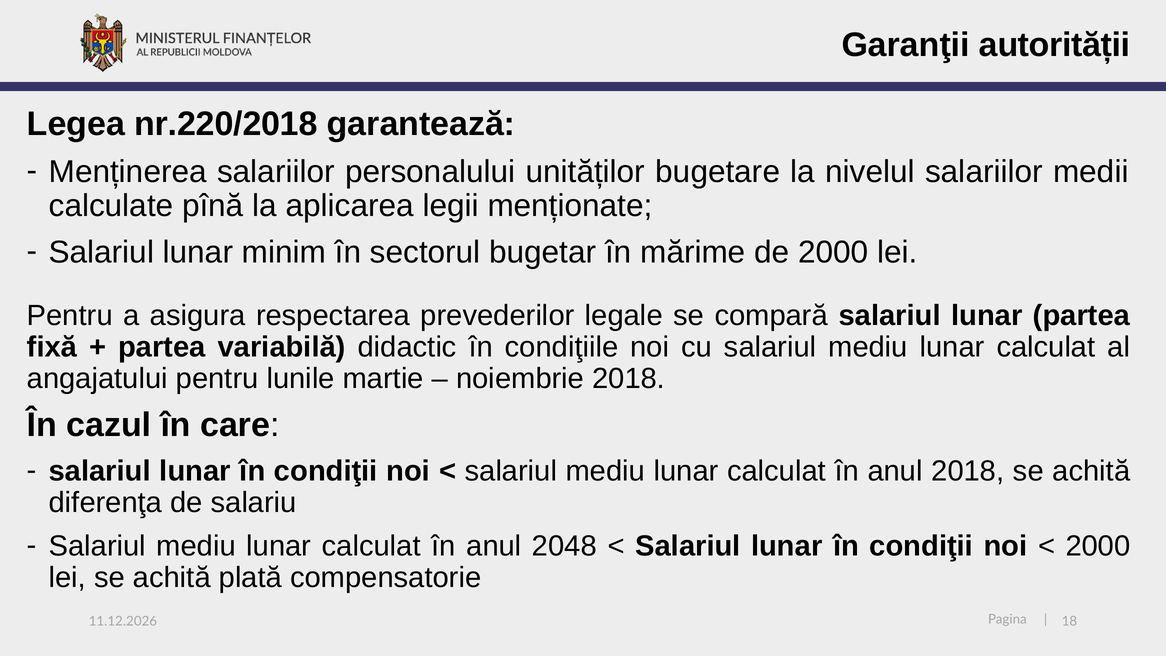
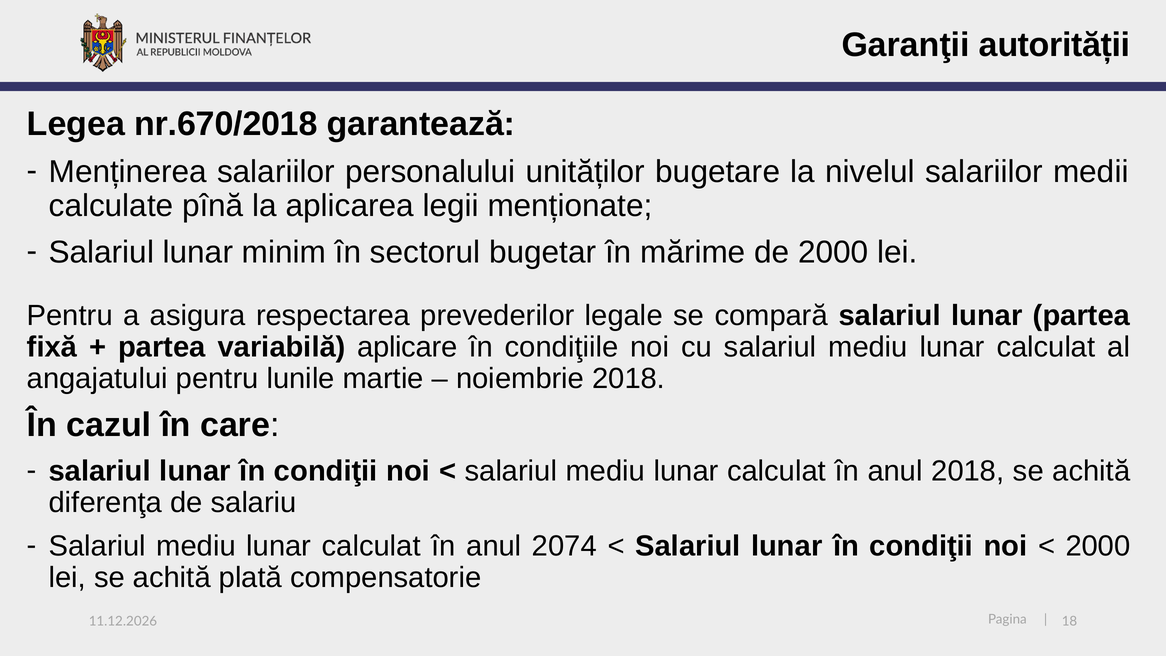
nr.220/2018: nr.220/2018 -> nr.670/2018
didactic: didactic -> aplicare
2048: 2048 -> 2074
